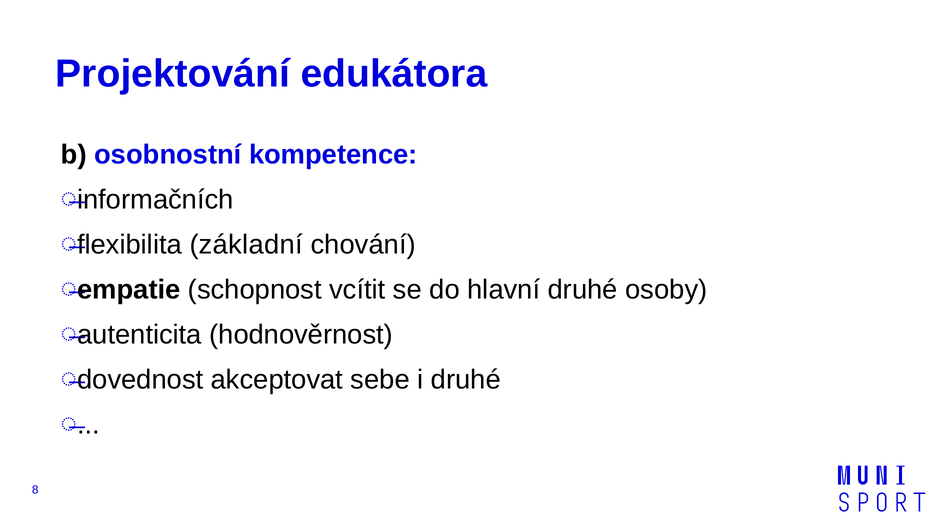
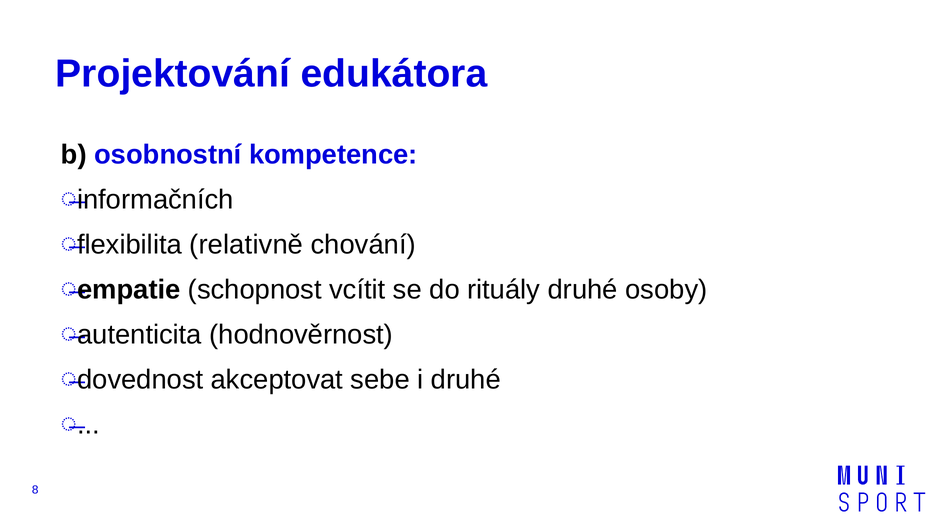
základní: základní -> relativně
hlavní: hlavní -> rituály
